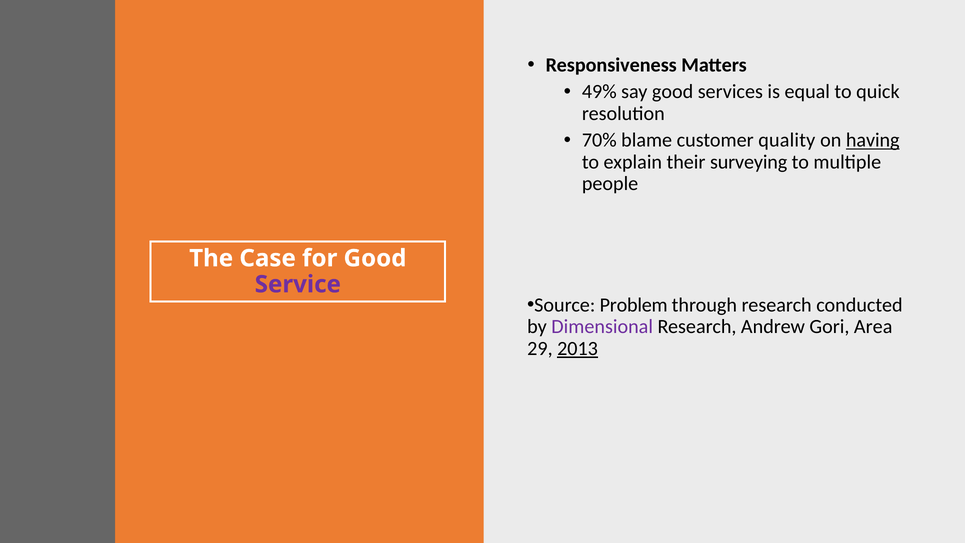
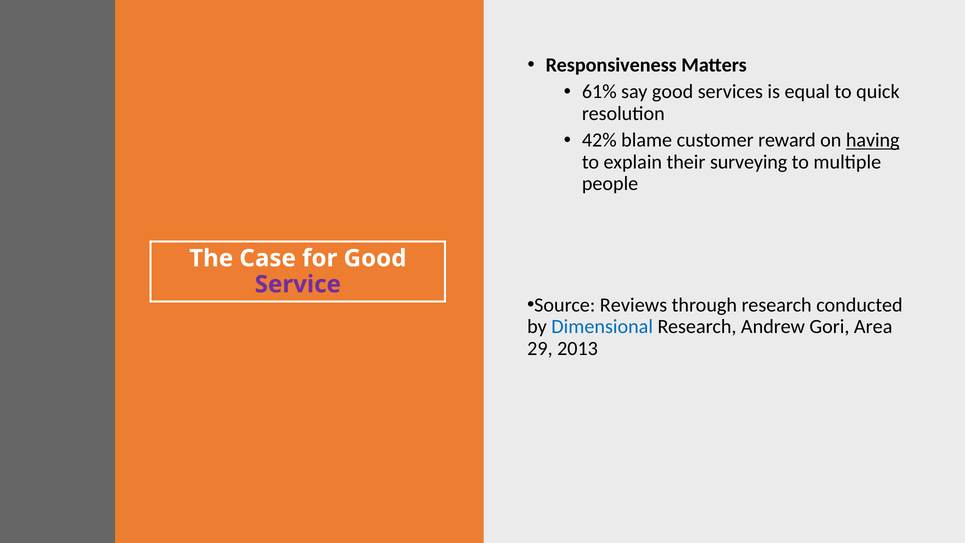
49%: 49% -> 61%
70%: 70% -> 42%
quality: quality -> reward
Problem: Problem -> Reviews
Dimensional colour: purple -> blue
2013 underline: present -> none
